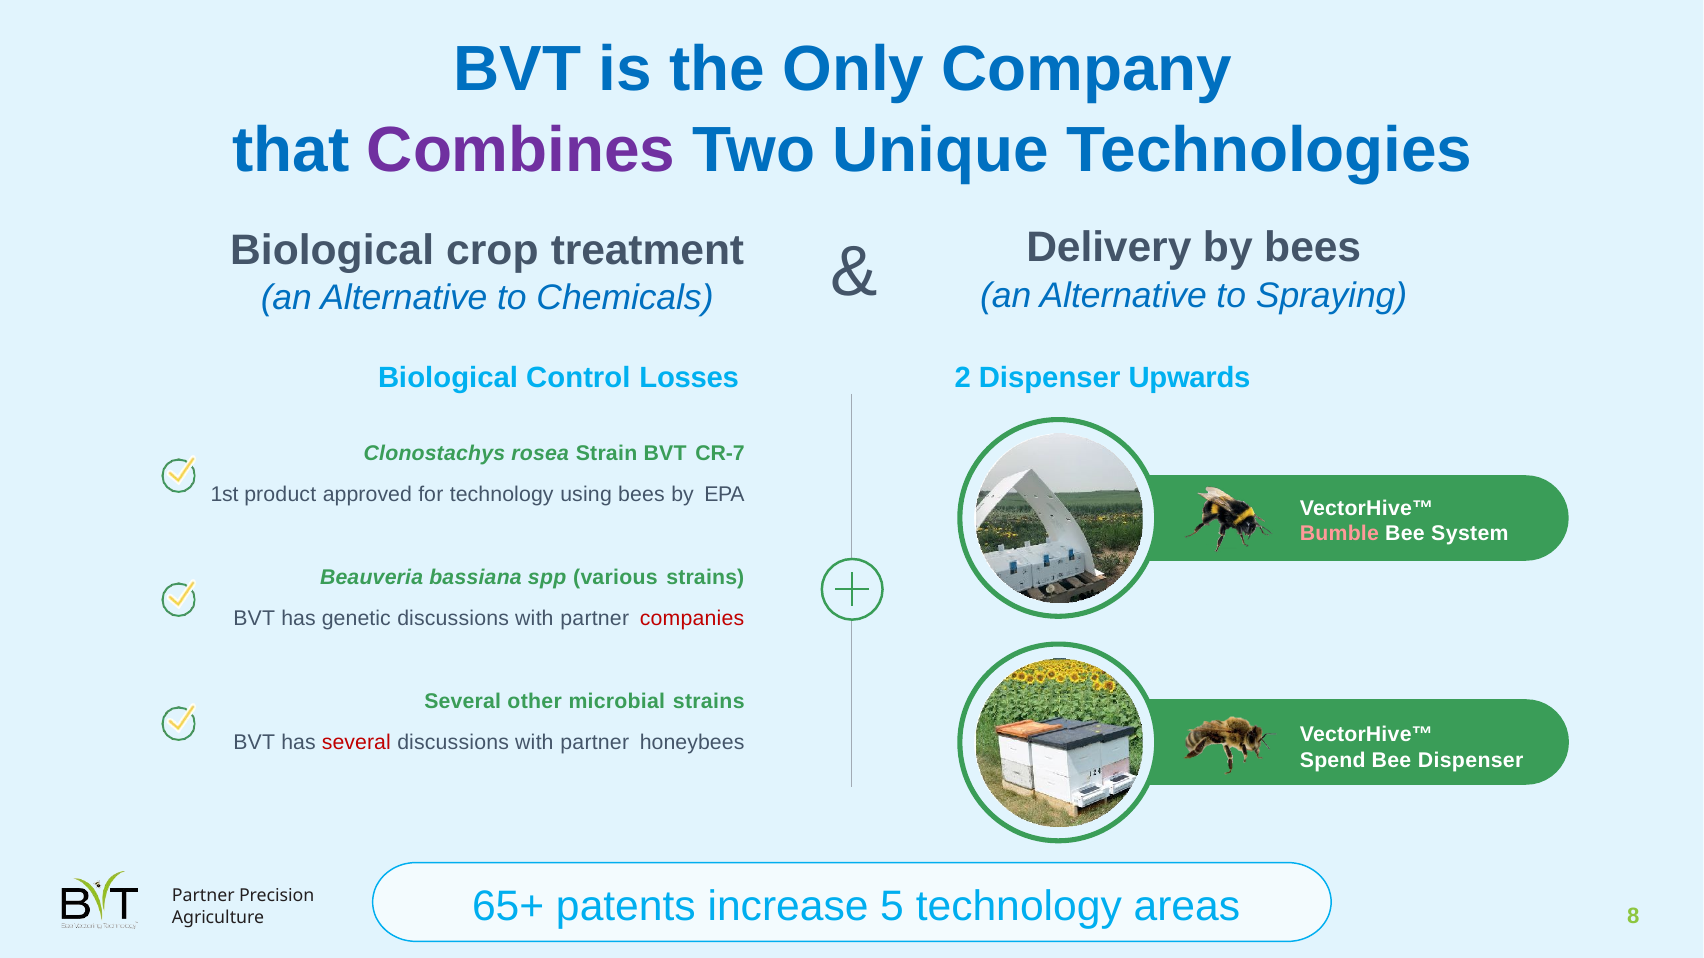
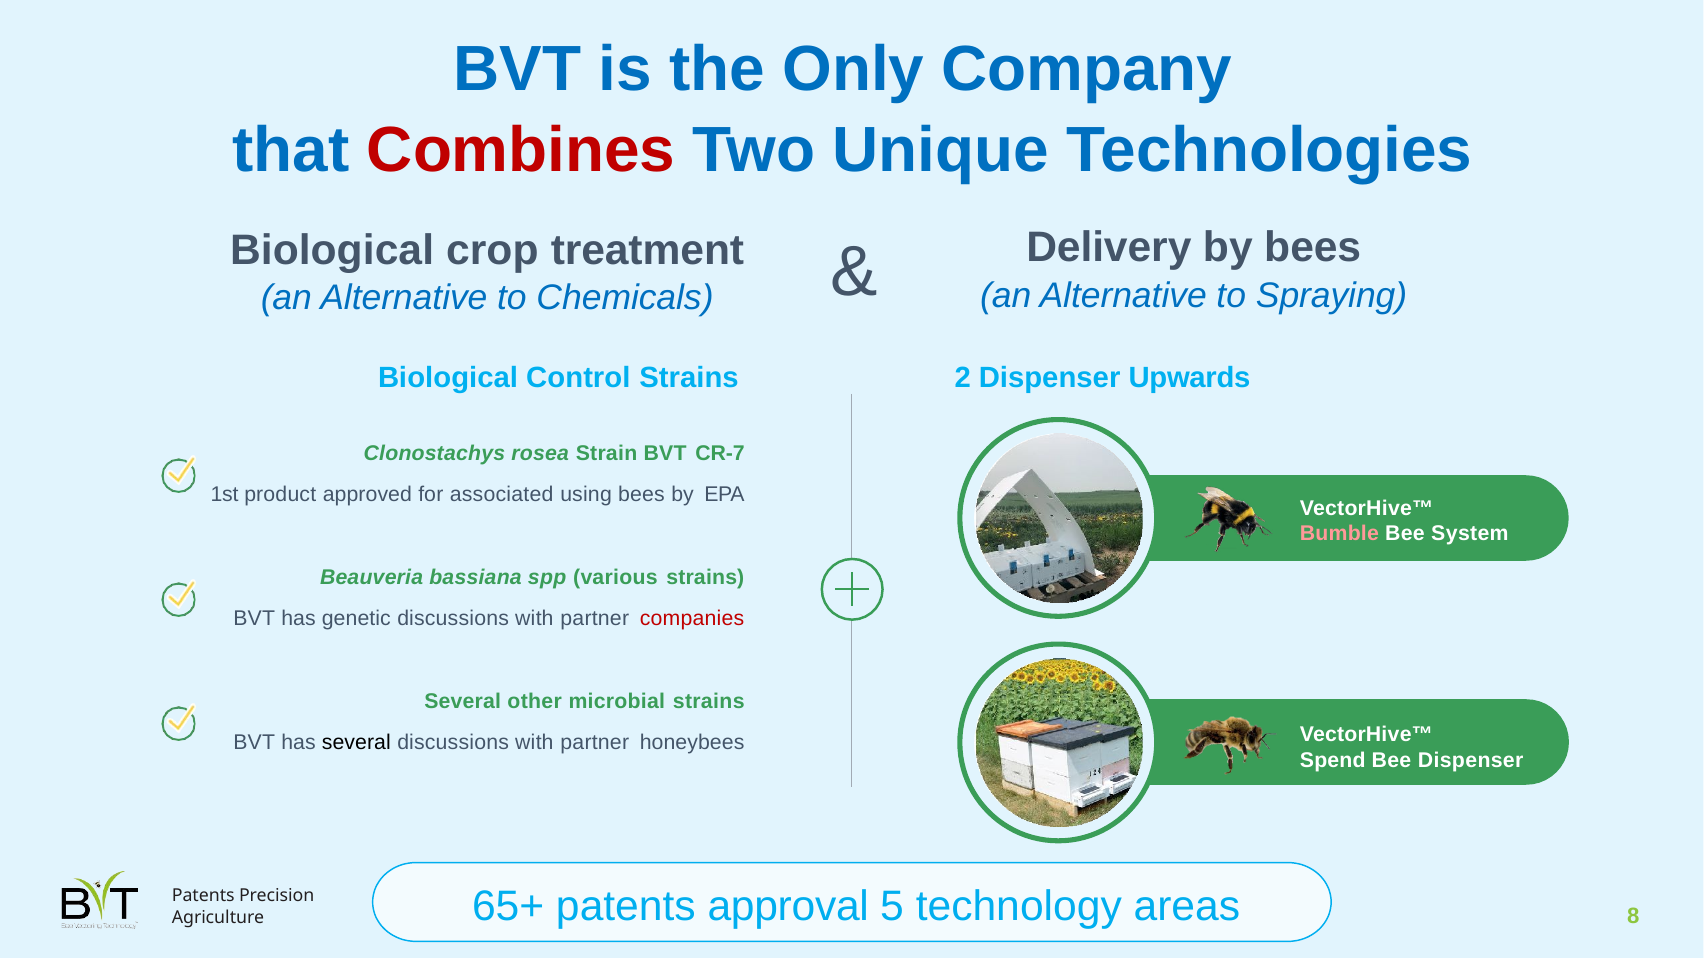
Combines colour: purple -> red
Control Losses: Losses -> Strains
for technology: technology -> associated
several at (356, 743) colour: red -> black
increase: increase -> approval
Partner at (203, 896): Partner -> Patents
